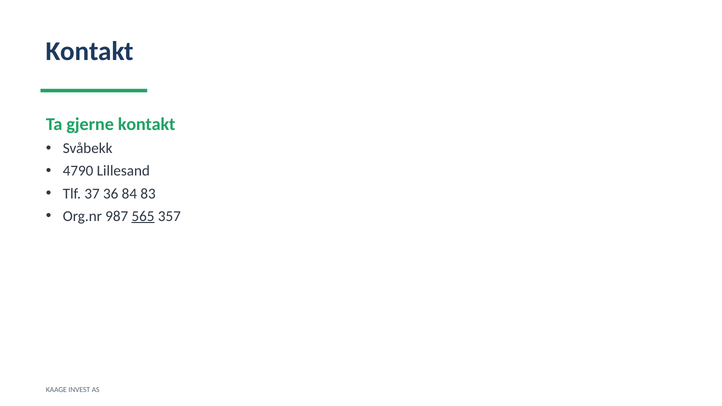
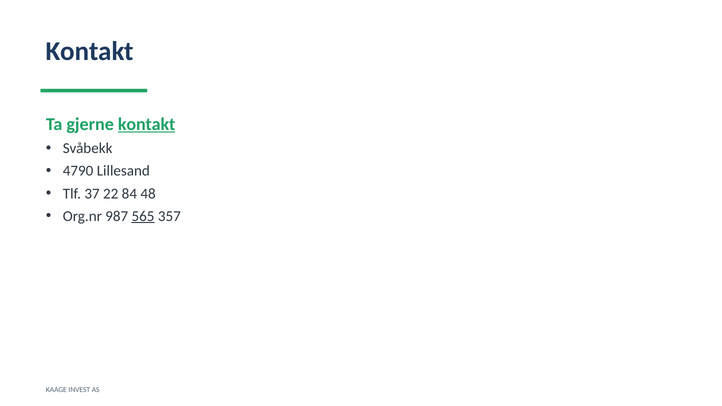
kontakt at (147, 124) underline: none -> present
36: 36 -> 22
83: 83 -> 48
